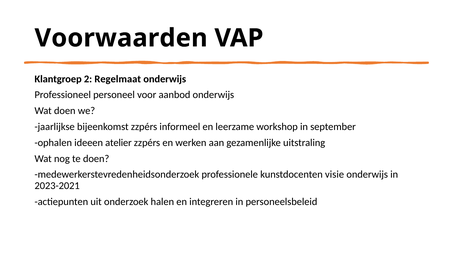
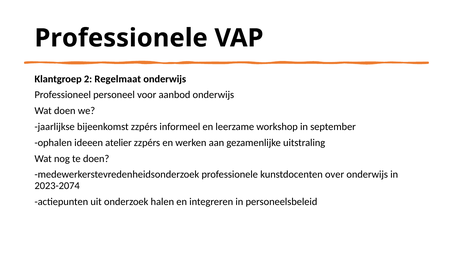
Voorwaarden at (121, 38): Voorwaarden -> Professionele
visie: visie -> over
2023-2021: 2023-2021 -> 2023-2074
